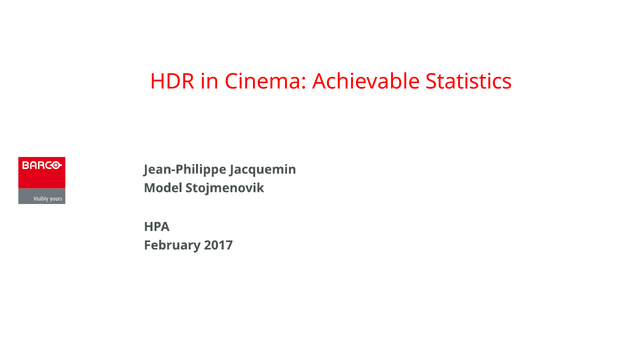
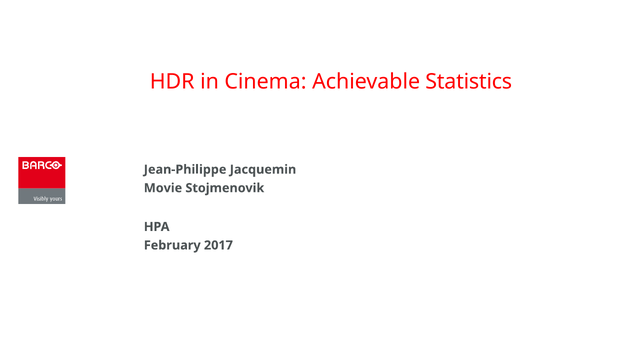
Model: Model -> Movie
